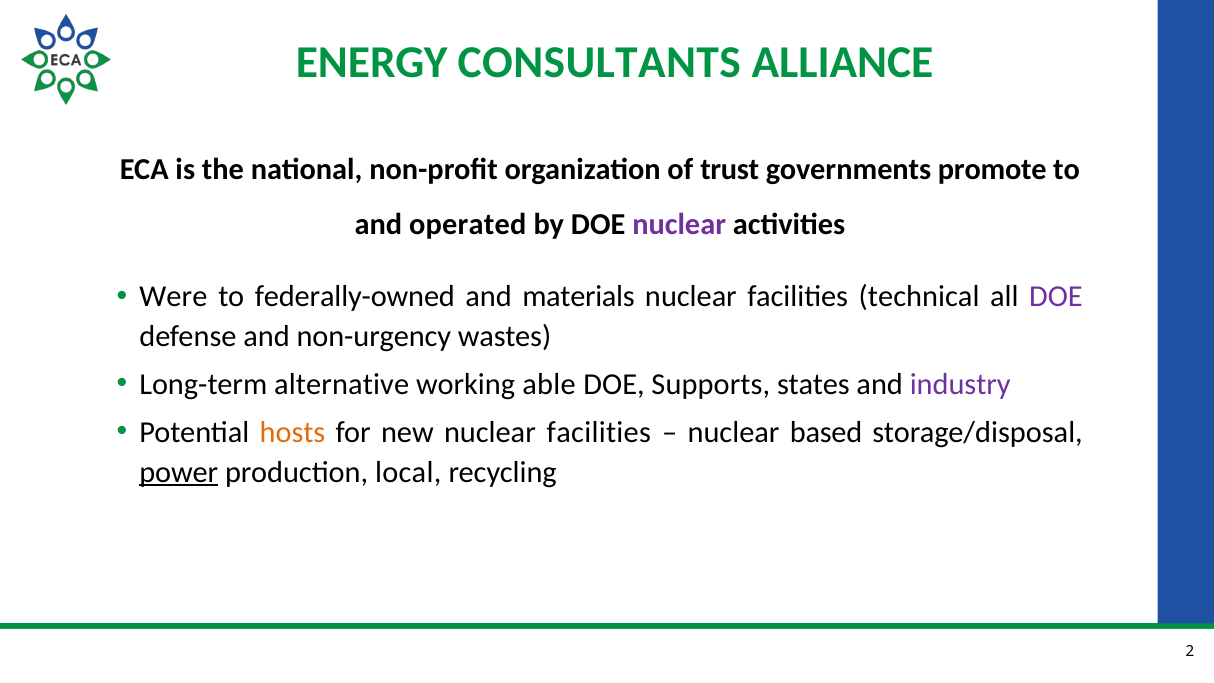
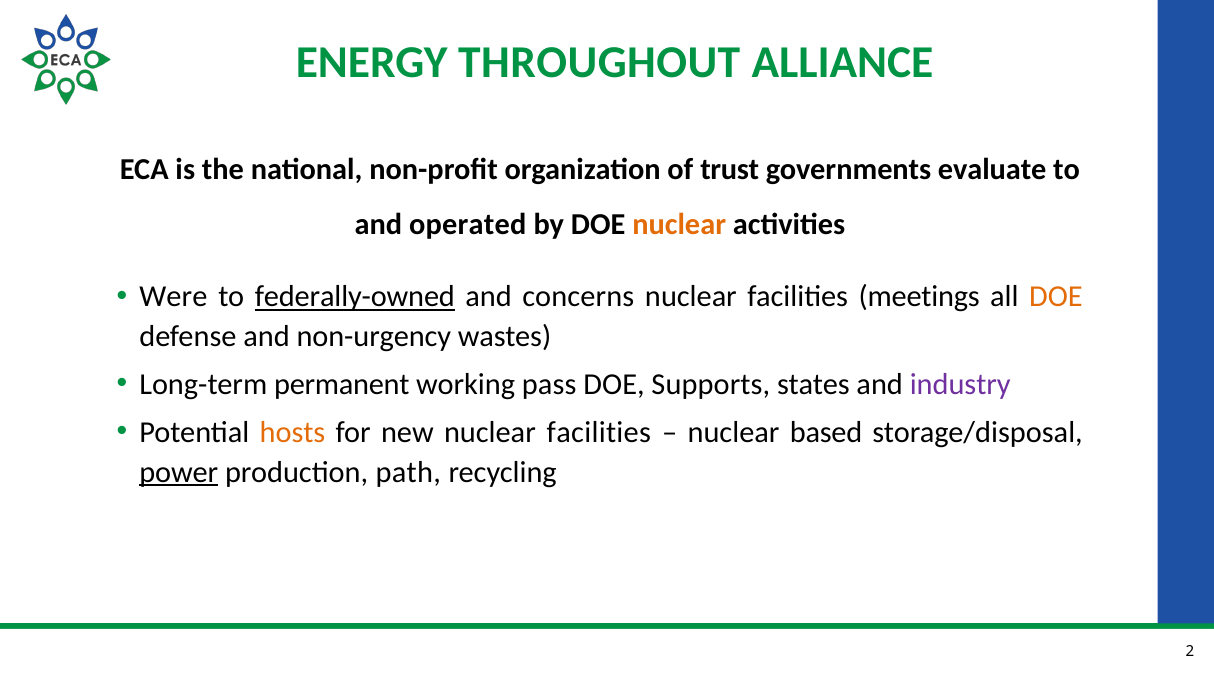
CONSULTANTS: CONSULTANTS -> THROUGHOUT
promote: promote -> evaluate
nuclear at (679, 224) colour: purple -> orange
federally-owned underline: none -> present
materials: materials -> concerns
technical: technical -> meetings
DOE at (1056, 297) colour: purple -> orange
alternative: alternative -> permanent
able: able -> pass
local: local -> path
